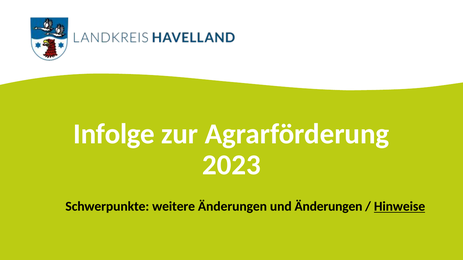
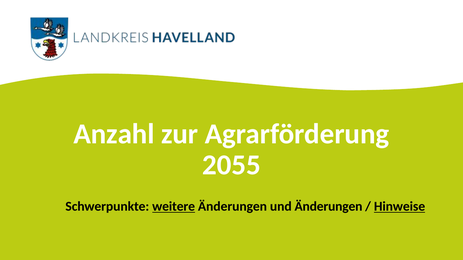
Infolge: Infolge -> Anzahl
2023: 2023 -> 2055
weitere underline: none -> present
